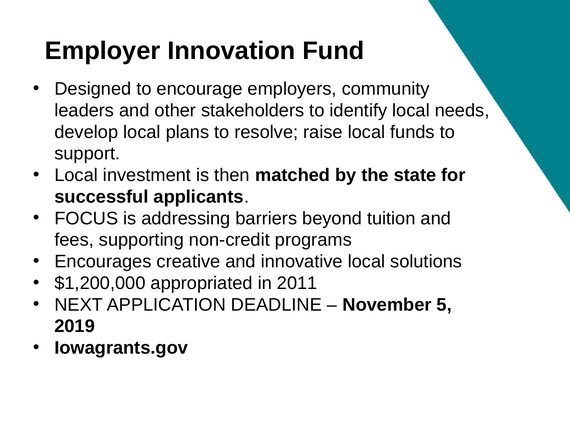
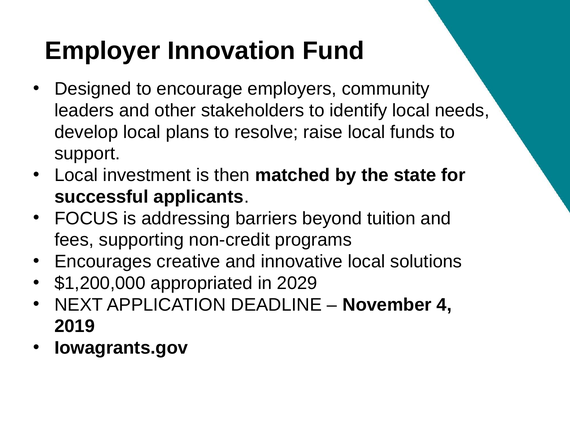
2011: 2011 -> 2029
5: 5 -> 4
